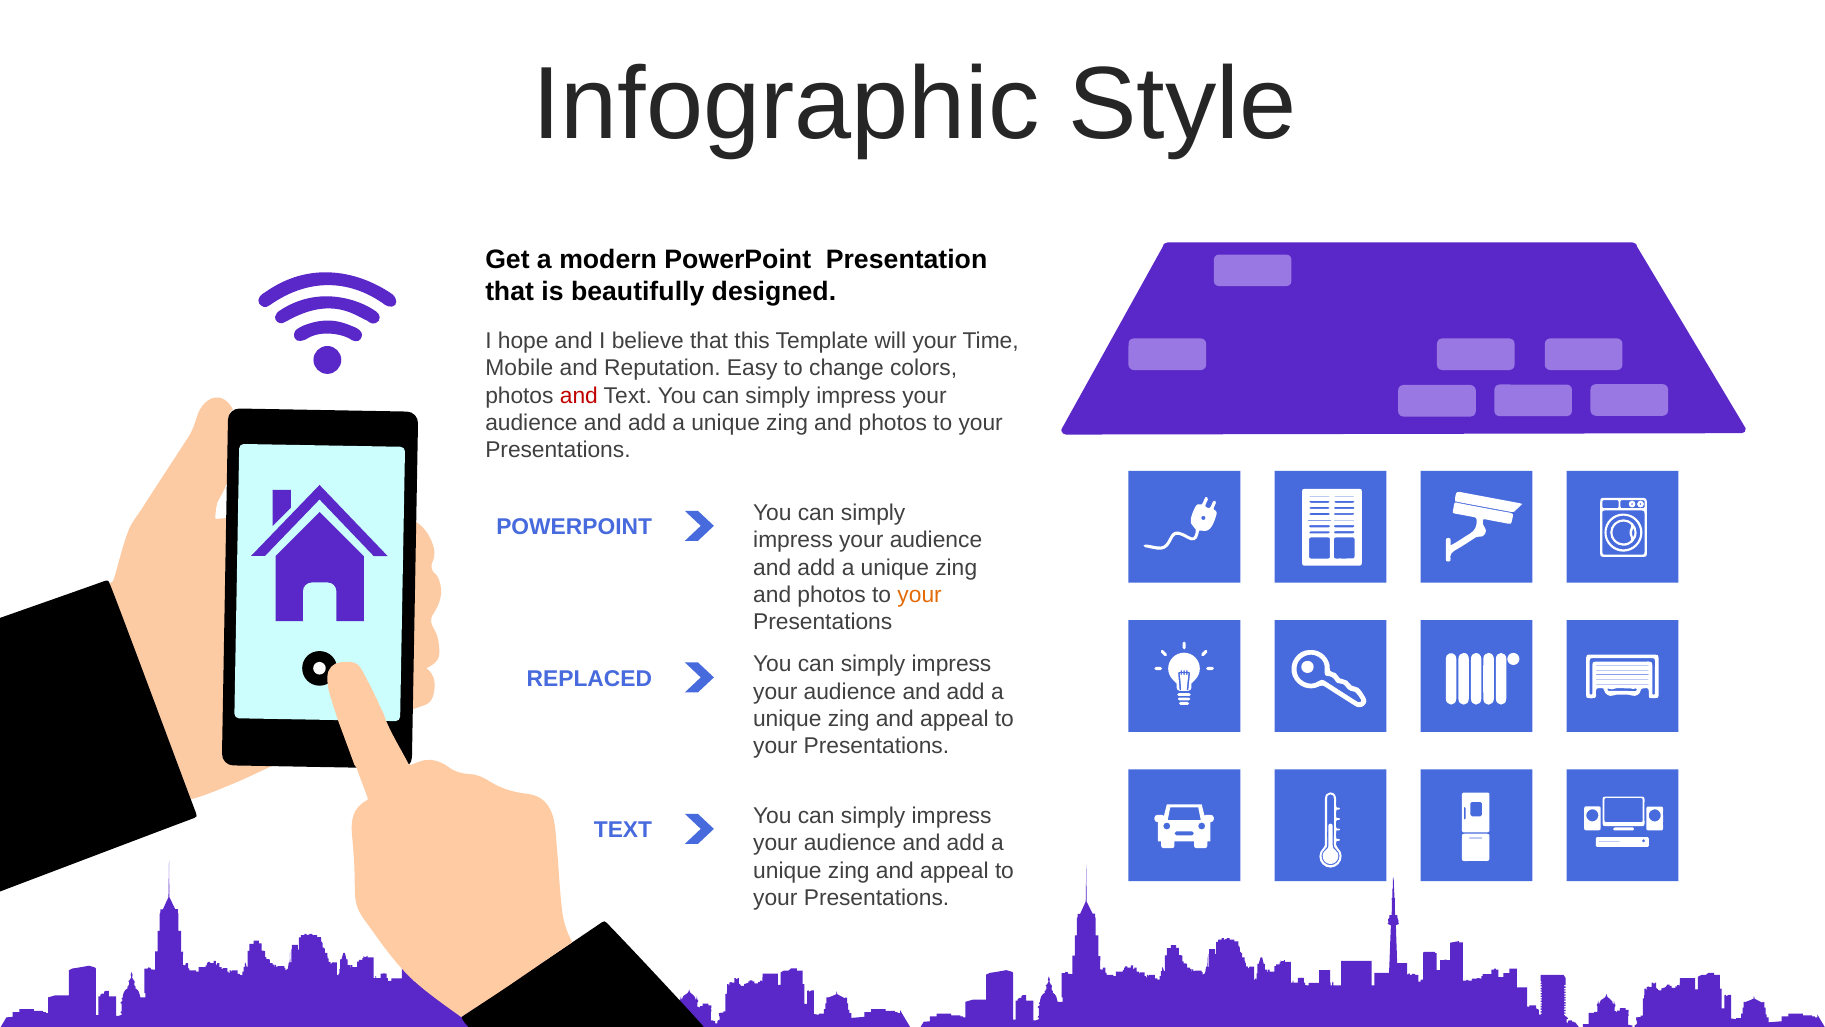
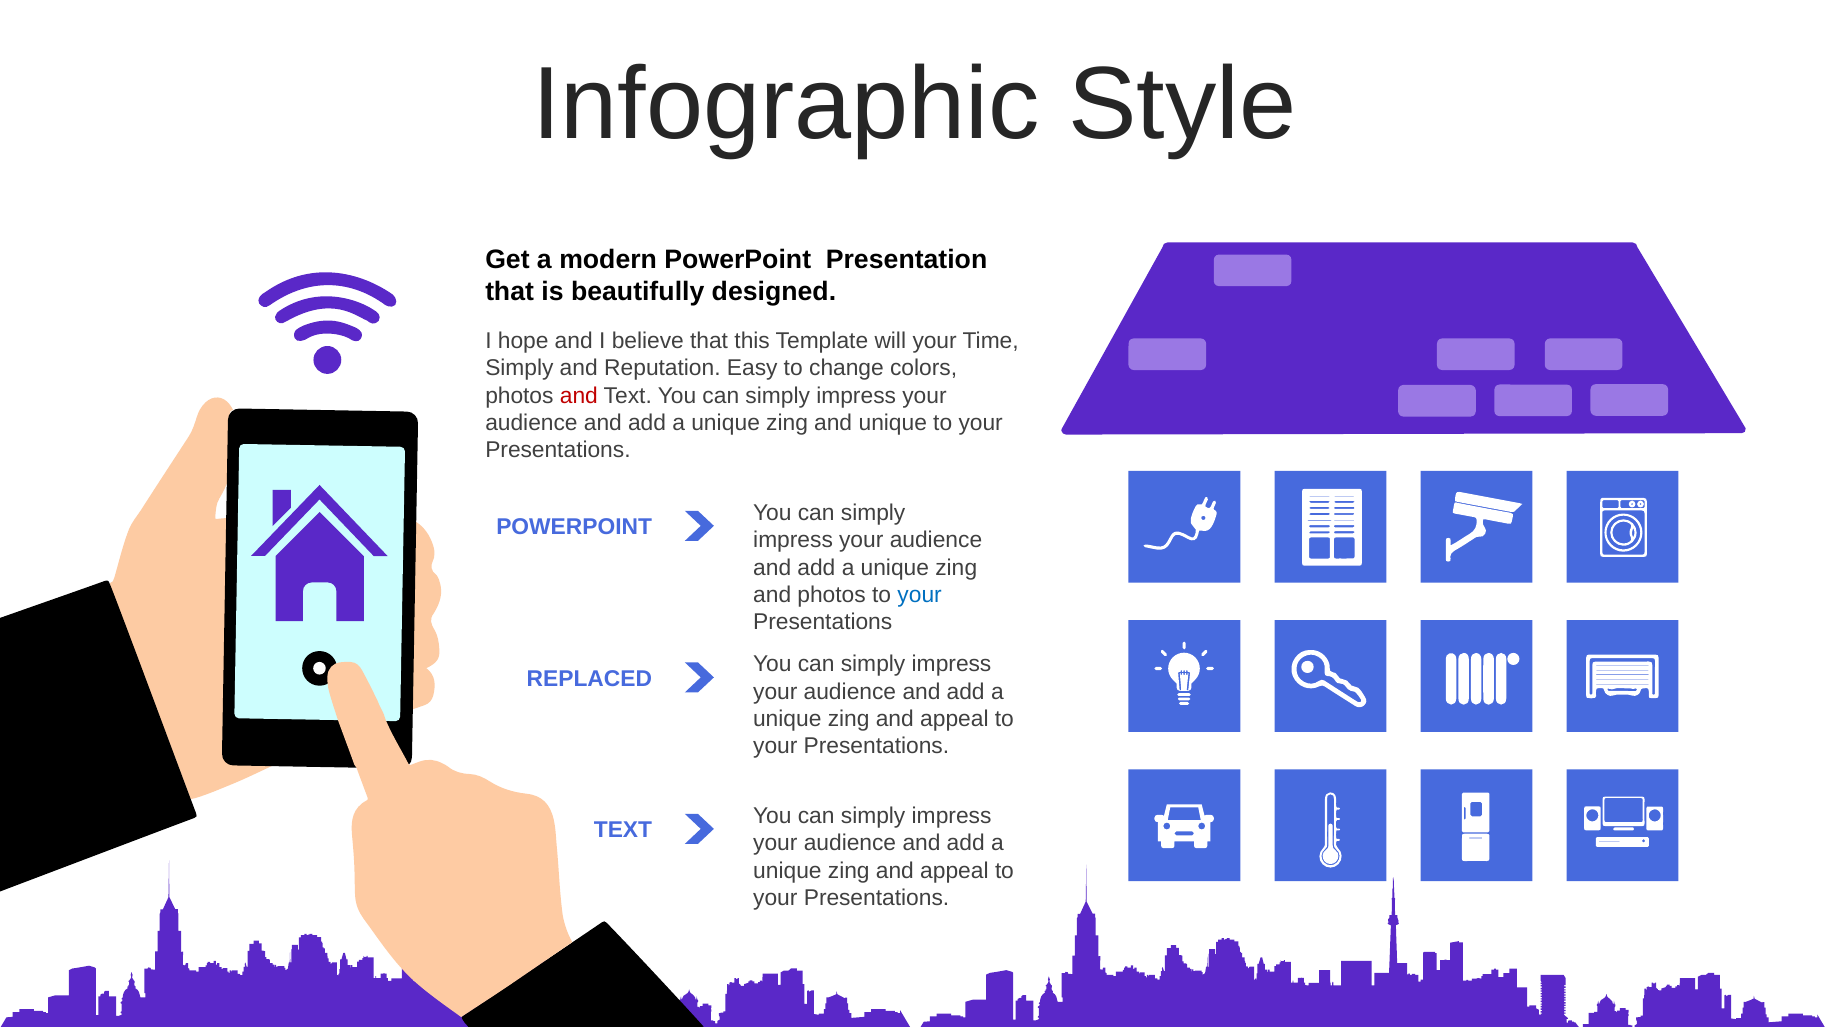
Mobile at (519, 368): Mobile -> Simply
photos at (893, 423): photos -> unique
your at (920, 595) colour: orange -> blue
